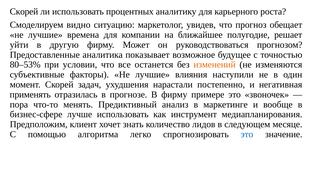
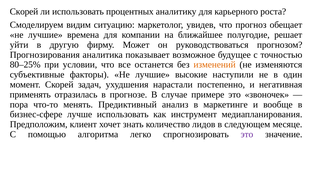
видно: видно -> видим
Предоставленные: Предоставленные -> Прогнозирования
80–53%: 80–53% -> 80–25%
влияния: влияния -> высокие
В фирму: фирму -> случае
это at (247, 134) colour: blue -> purple
